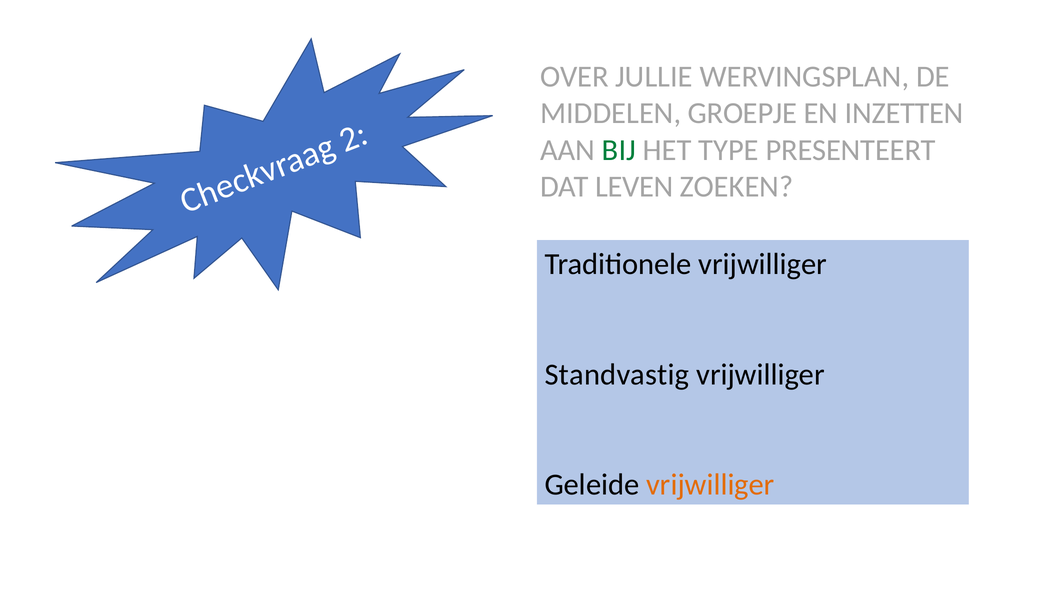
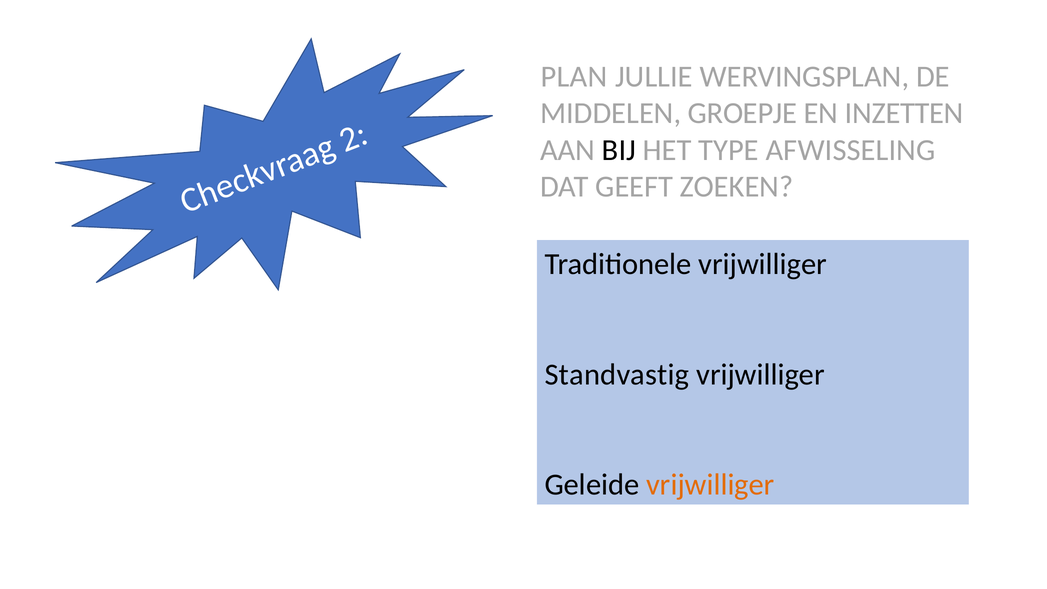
OVER: OVER -> PLAN
BIJ colour: green -> black
PRESENTEERT: PRESENTEERT -> AFWISSELING
LEVEN: LEVEN -> GEEFT
